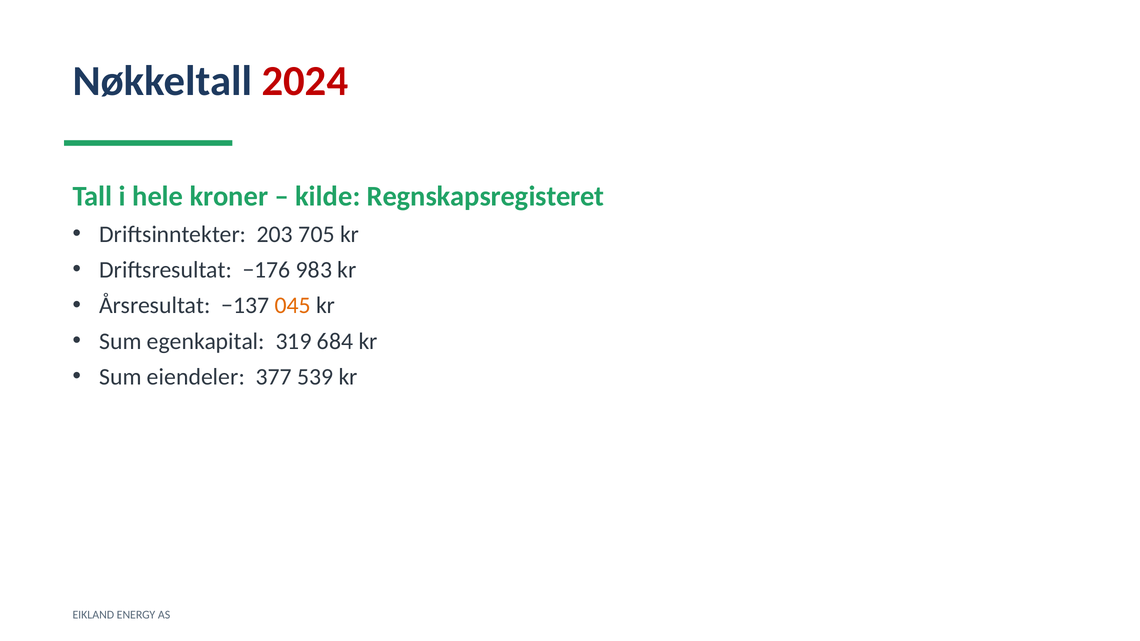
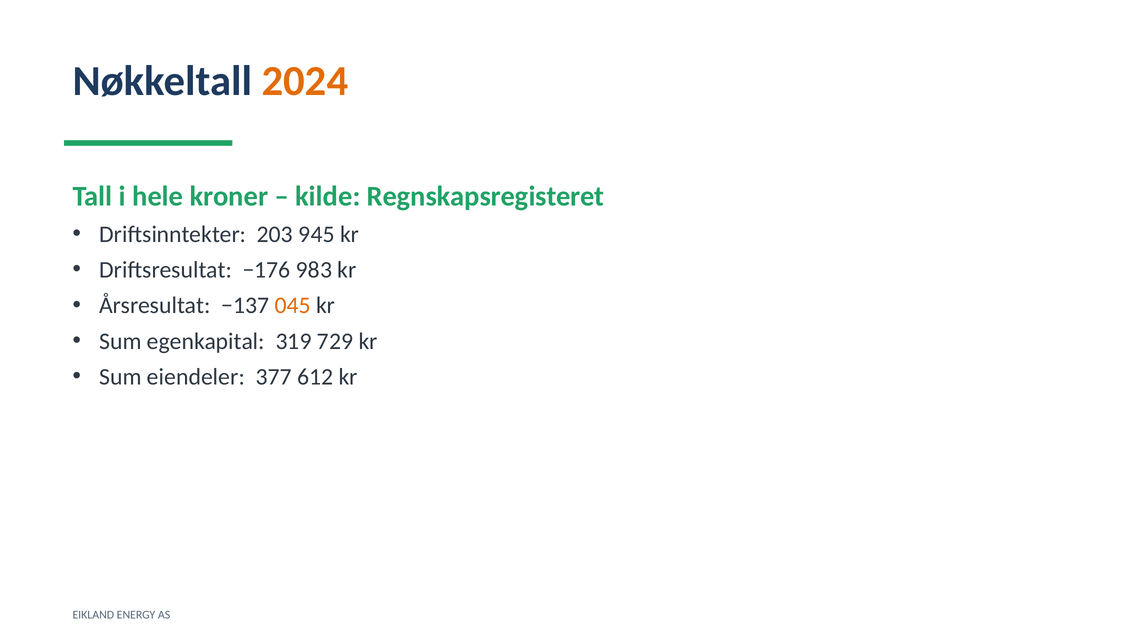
2024 colour: red -> orange
705: 705 -> 945
684: 684 -> 729
539: 539 -> 612
